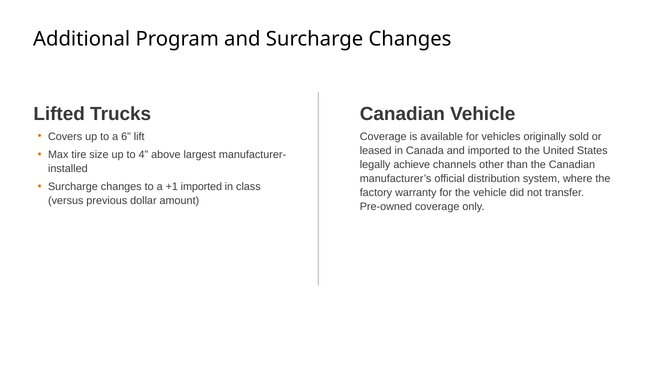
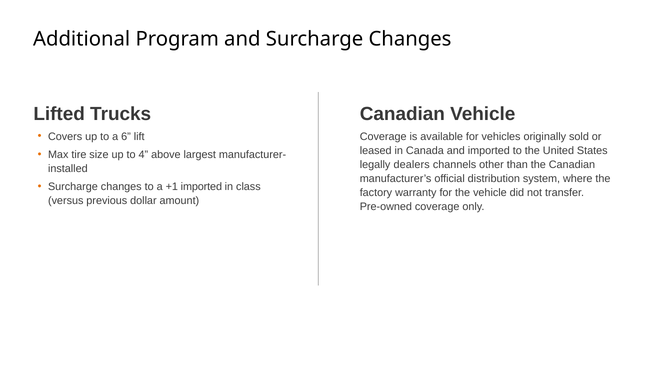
achieve: achieve -> dealers
